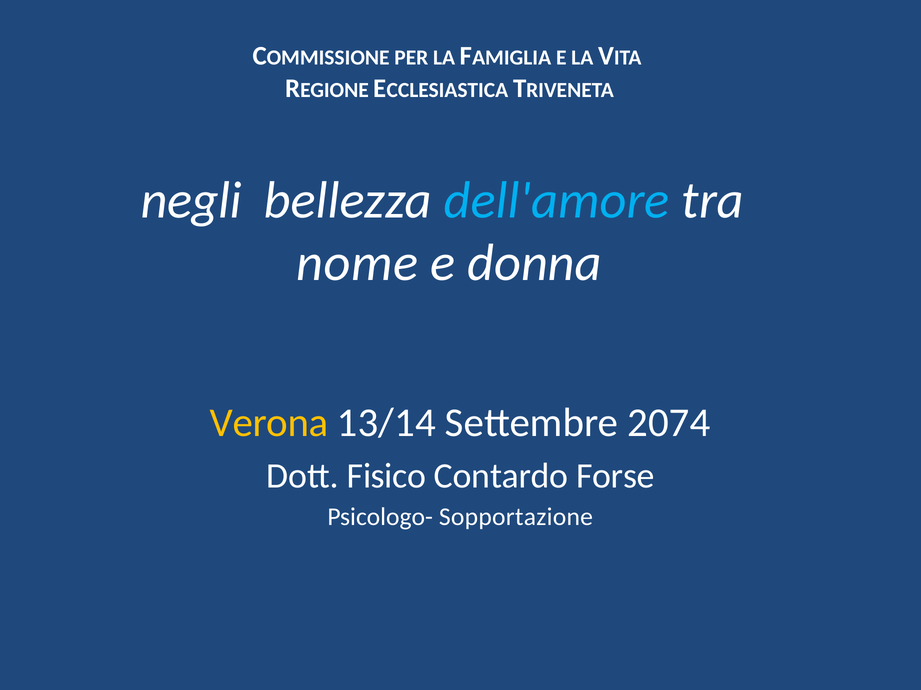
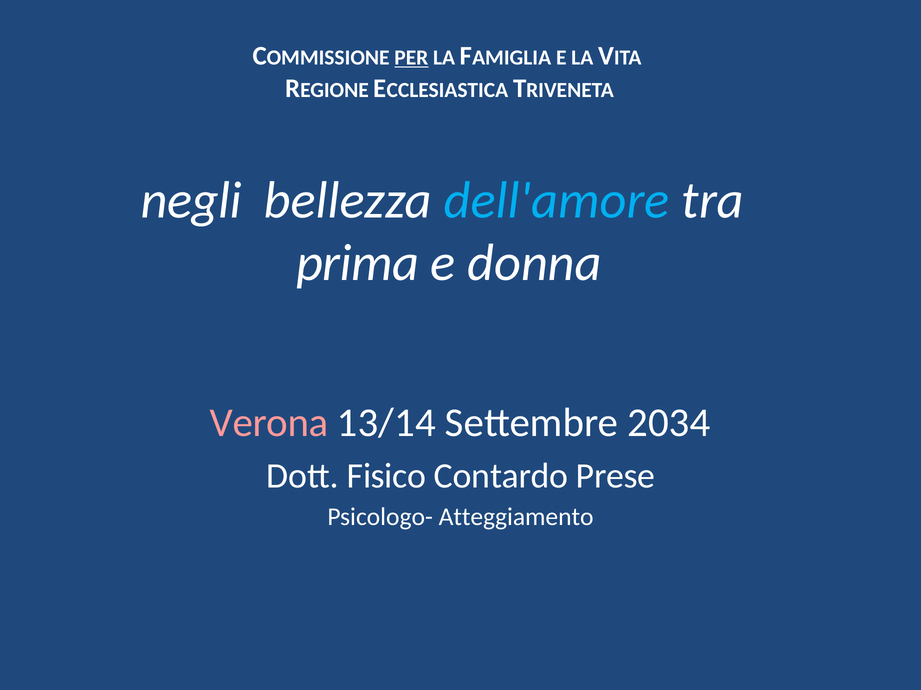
PER underline: none -> present
nome: nome -> prima
Verona colour: yellow -> pink
2074: 2074 -> 2034
Forse: Forse -> Prese
Sopportazione: Sopportazione -> Atteggiamento
